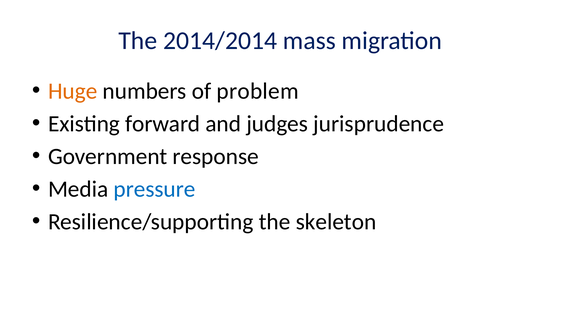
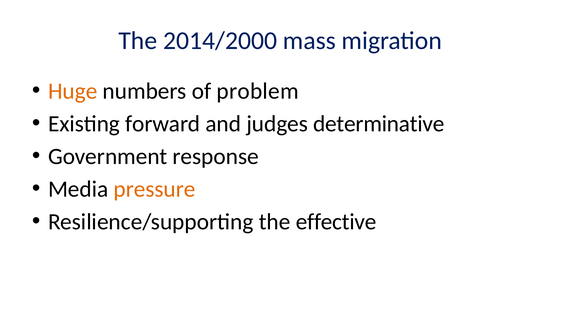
2014/2014: 2014/2014 -> 2014/2000
jurisprudence: jurisprudence -> determinative
pressure colour: blue -> orange
skeleton: skeleton -> effective
